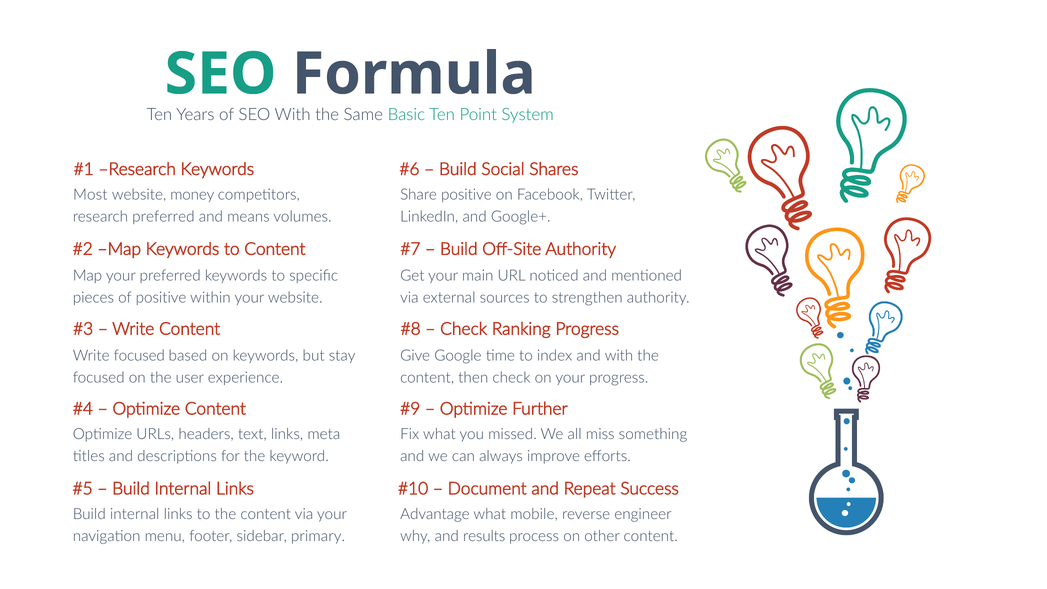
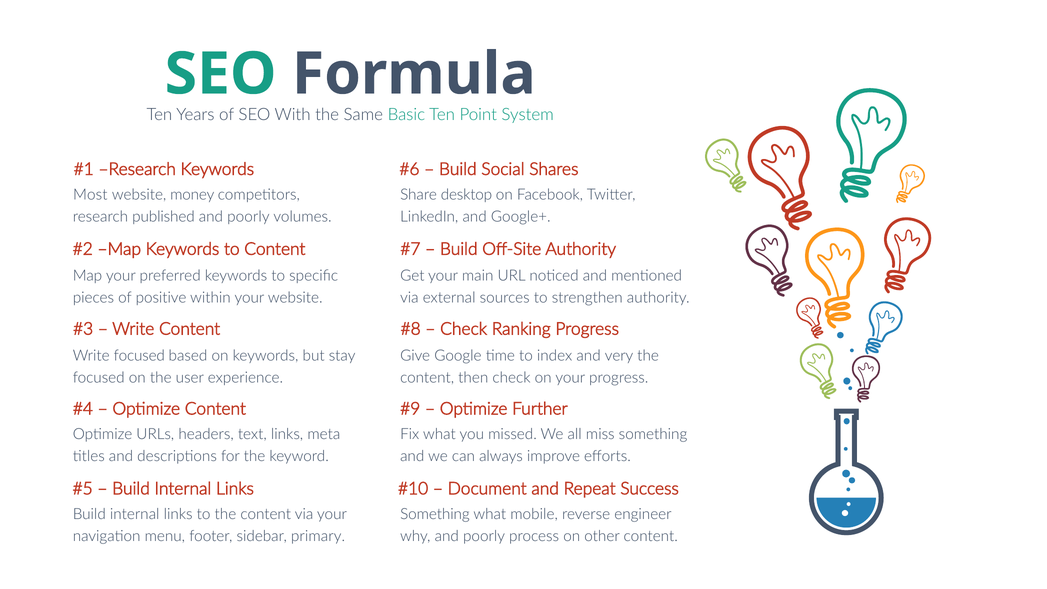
Share positive: positive -> desktop
research preferred: preferred -> published
means at (248, 217): means -> poorly
and with: with -> very
Advantage at (435, 514): Advantage -> Something
why and results: results -> poorly
